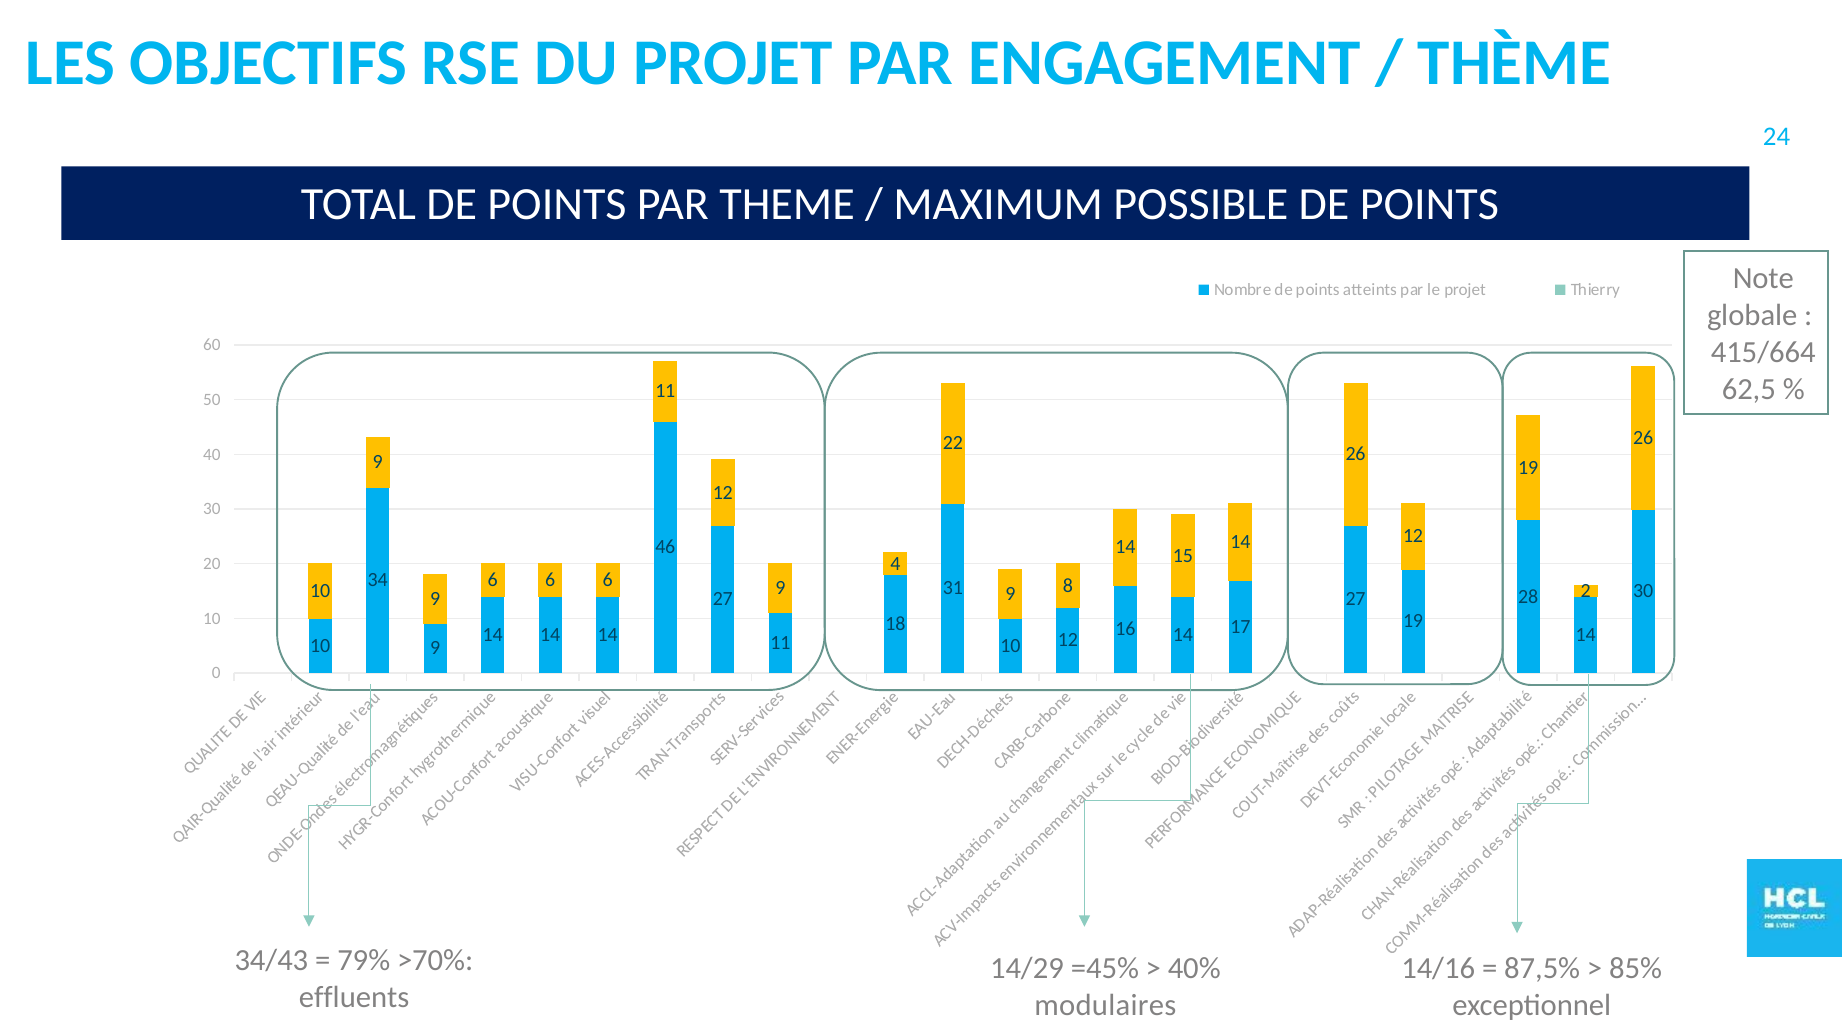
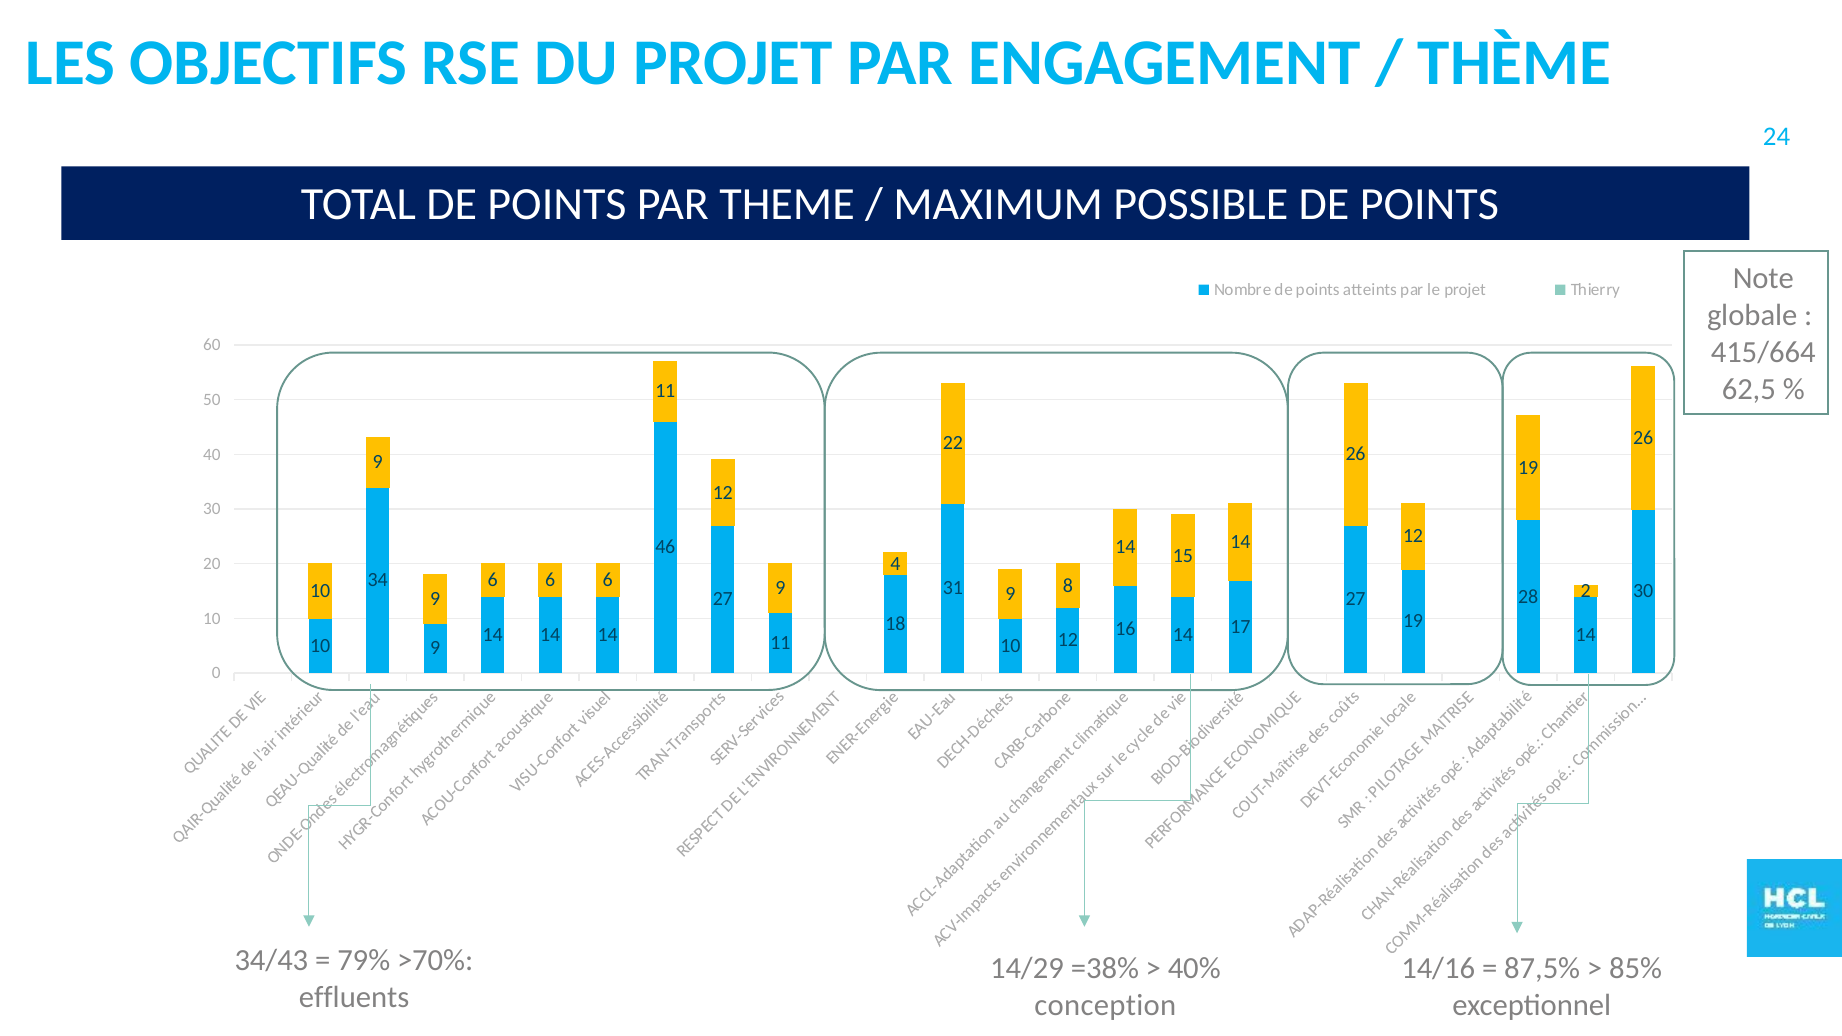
=45%: =45% -> =38%
modulaires: modulaires -> conception
